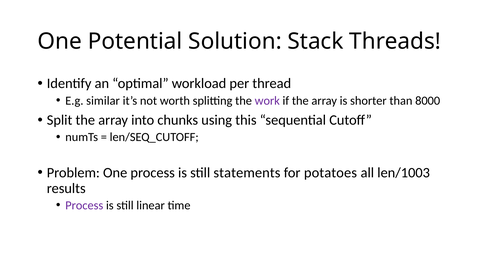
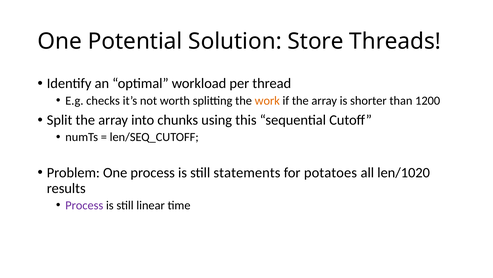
Stack: Stack -> Store
similar: similar -> checks
work colour: purple -> orange
8000: 8000 -> 1200
len/1003: len/1003 -> len/1020
